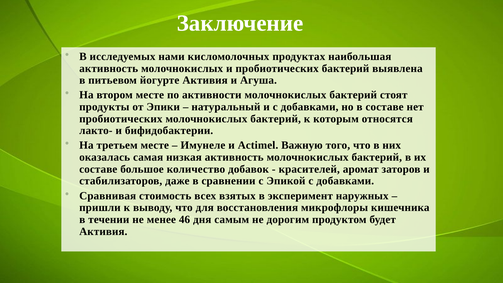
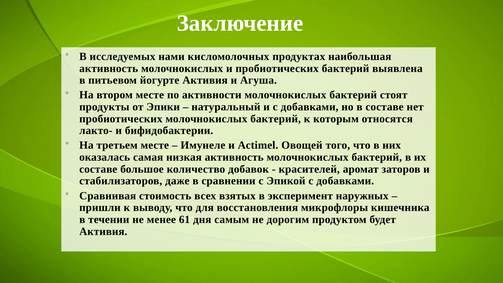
Важную: Важную -> Овощей
46: 46 -> 61
